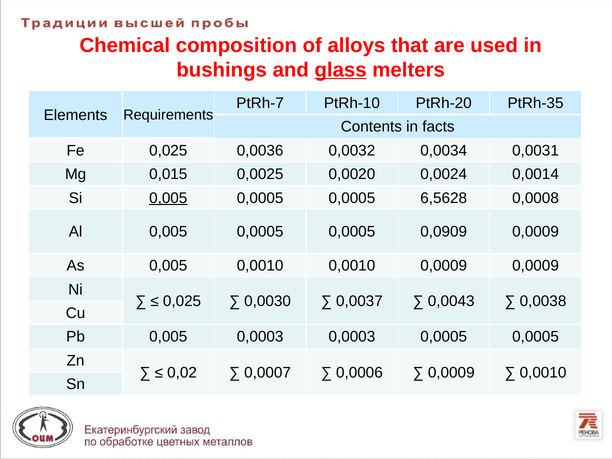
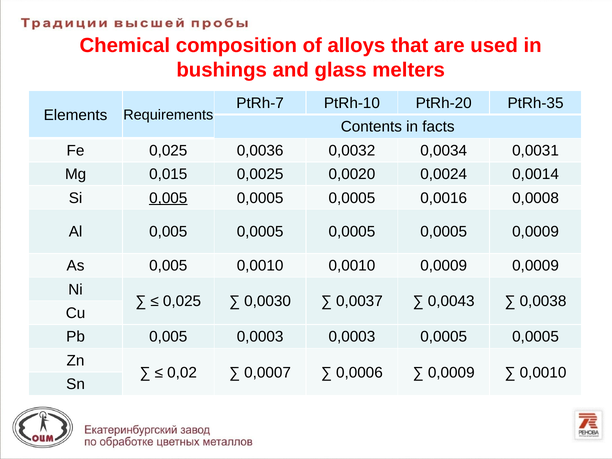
glass underline: present -> none
6,5628: 6,5628 -> 0,0016
0,0005 0,0005 0,0909: 0,0909 -> 0,0005
